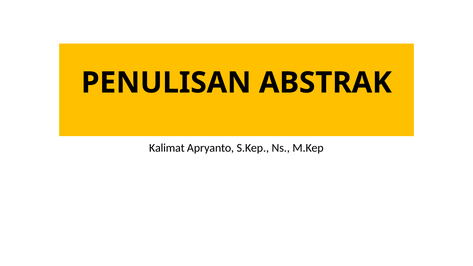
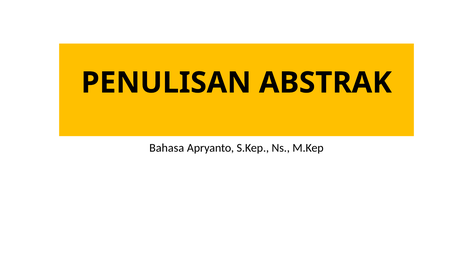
Kalimat: Kalimat -> Bahasa
